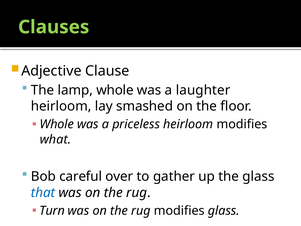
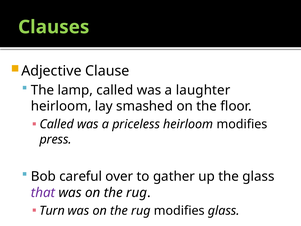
lamp whole: whole -> called
Whole at (57, 124): Whole -> Called
what: what -> press
that colour: blue -> purple
